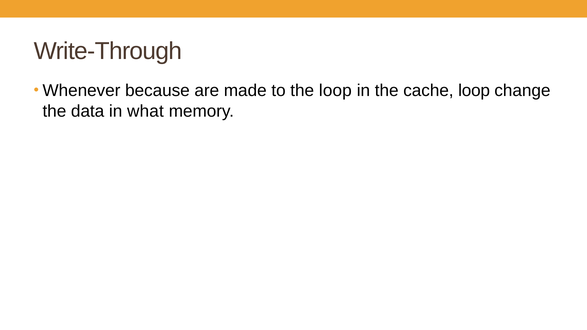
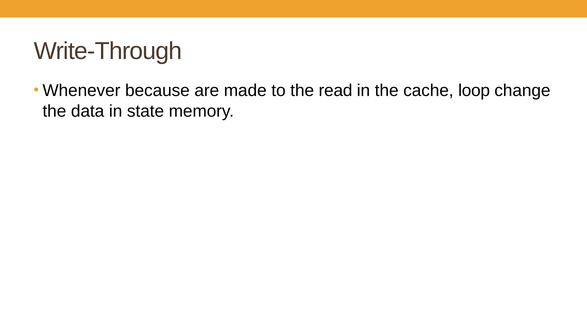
the loop: loop -> read
what: what -> state
